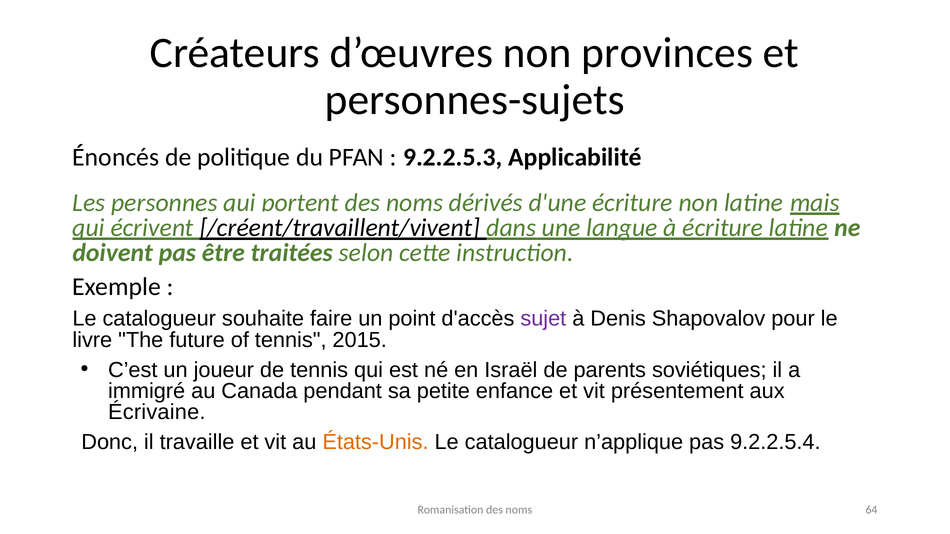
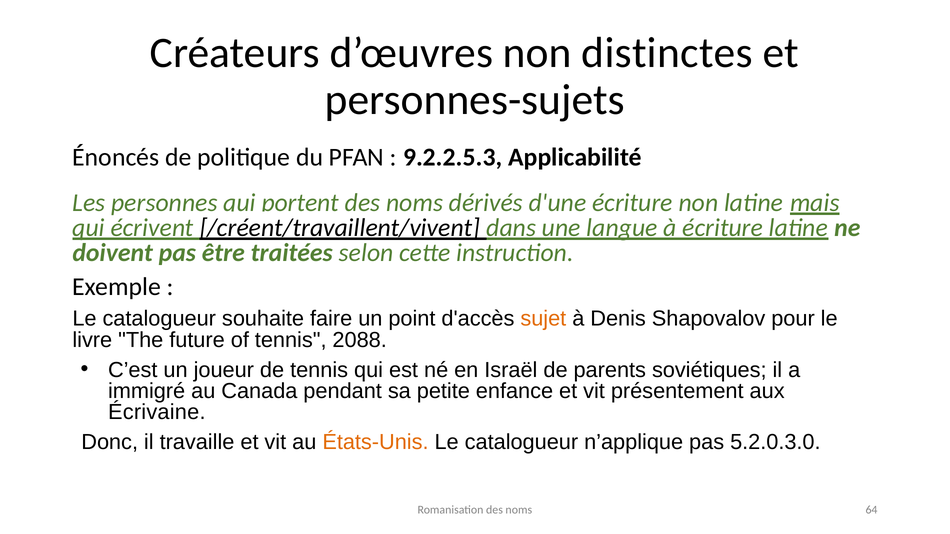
provinces: provinces -> distinctes
sujet colour: purple -> orange
2015: 2015 -> 2088
9.2.2.5.4: 9.2.2.5.4 -> 5.2.0.3.0
